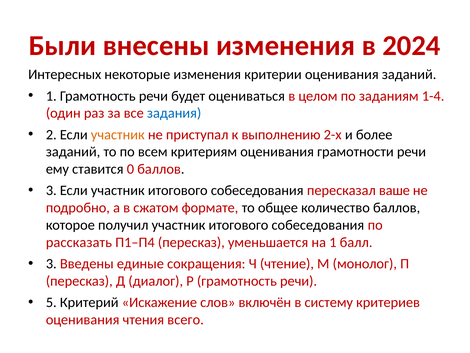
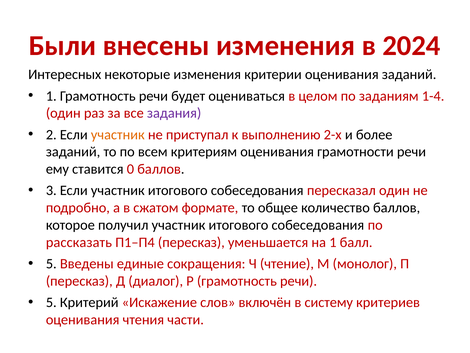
задания colour: blue -> purple
пересказал ваше: ваше -> один
3 at (51, 263): 3 -> 5
всего: всего -> части
